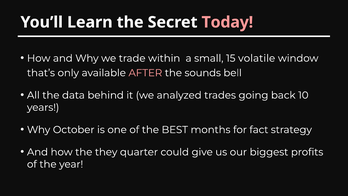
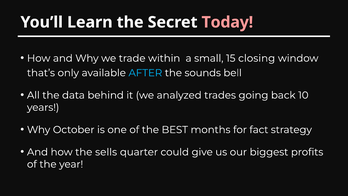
volatile: volatile -> closing
AFTER colour: pink -> light blue
they: they -> sells
